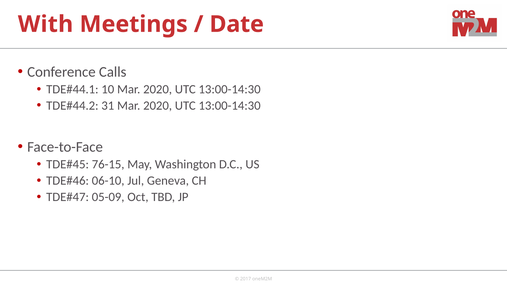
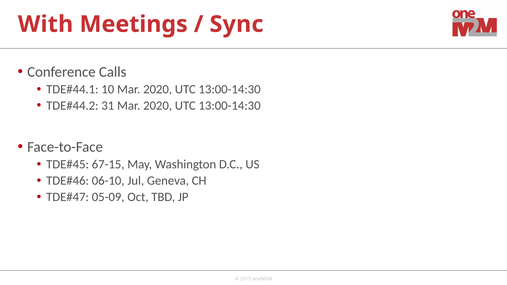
Date: Date -> Sync
76-15: 76-15 -> 67-15
